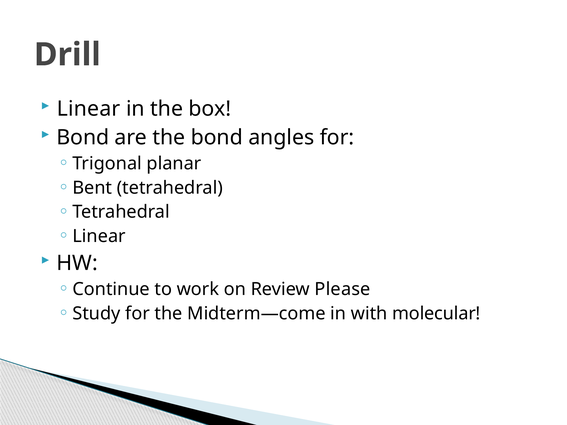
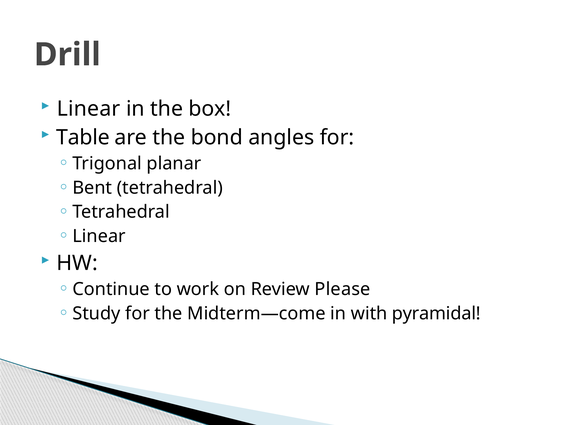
Bond at (83, 138): Bond -> Table
molecular: molecular -> pyramidal
